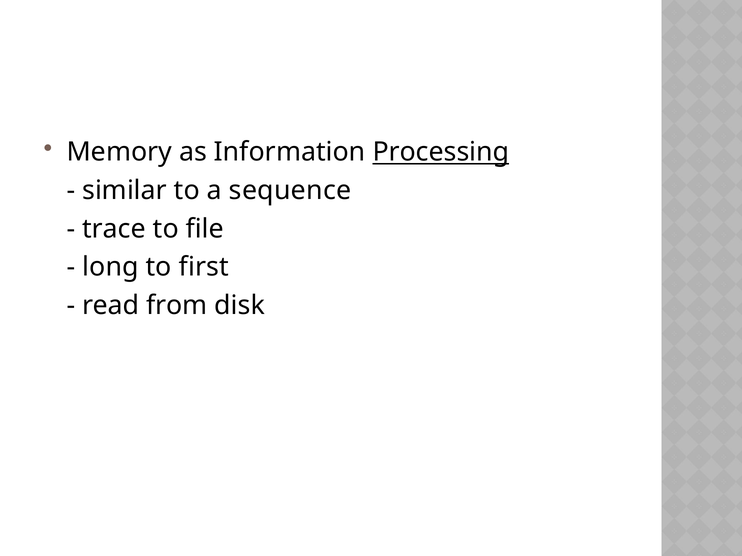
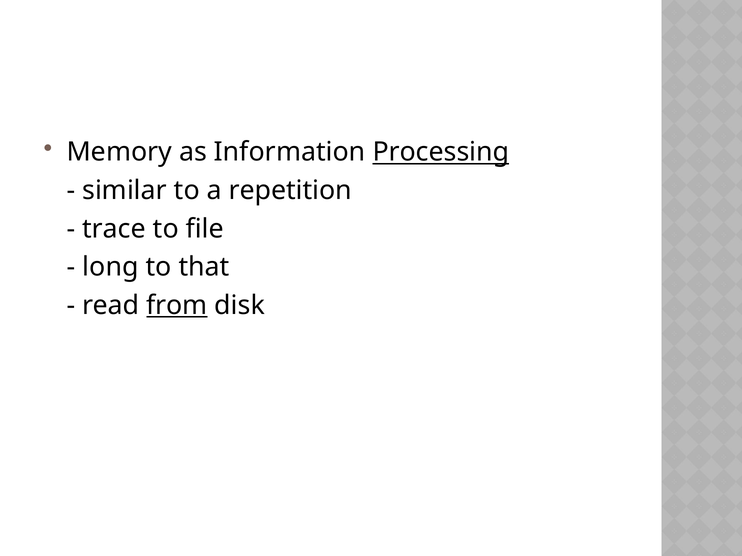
sequence: sequence -> repetition
first: first -> that
from underline: none -> present
